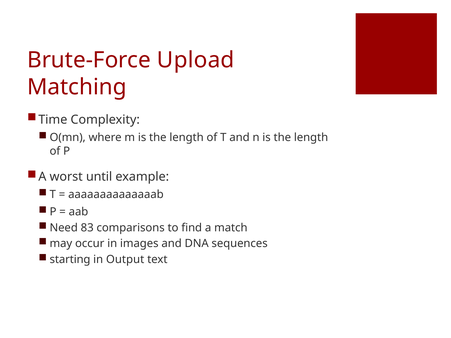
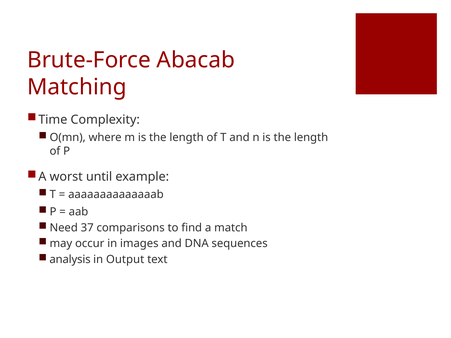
Upload: Upload -> Abacab
83: 83 -> 37
starting: starting -> analysis
